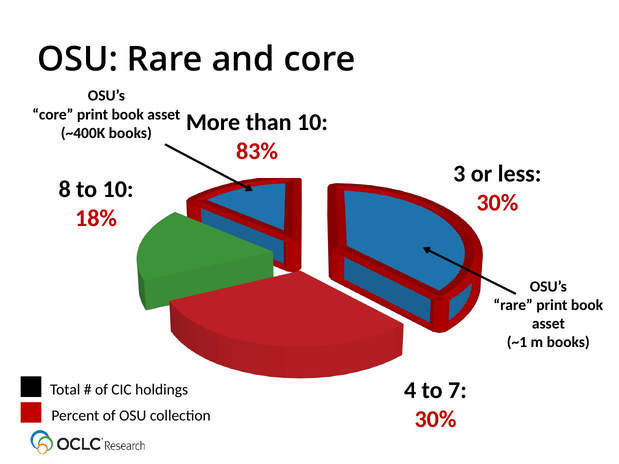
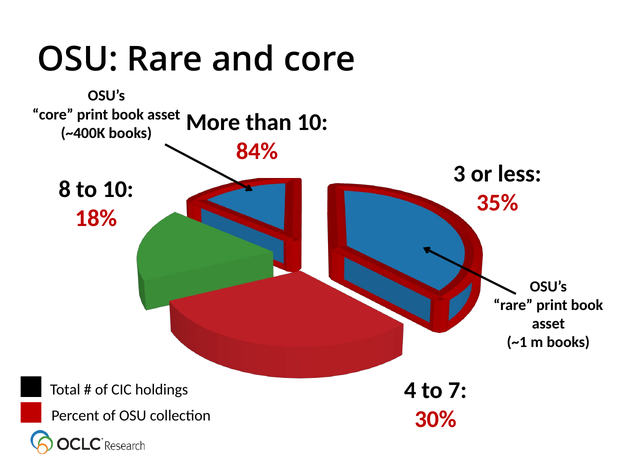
83%: 83% -> 84%
30% at (497, 203): 30% -> 35%
